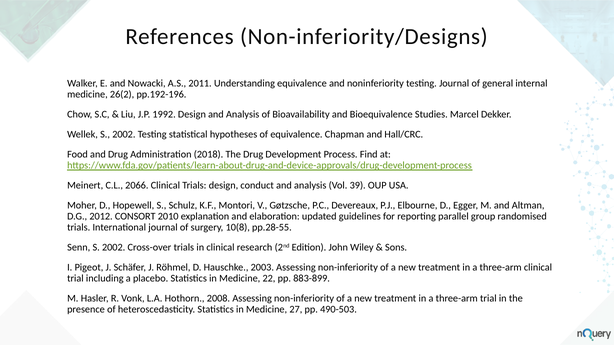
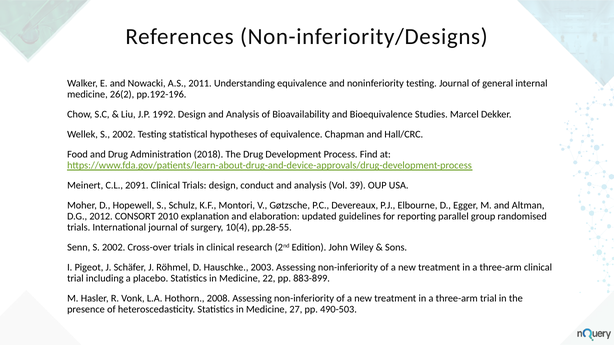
2066: 2066 -> 2091
10(8: 10(8 -> 10(4
